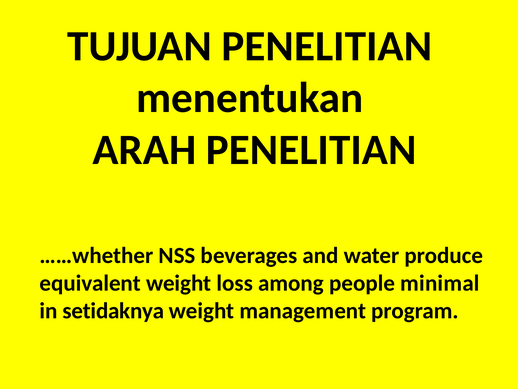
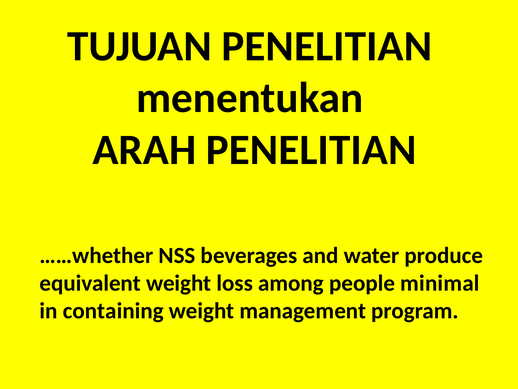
setidaknya: setidaknya -> containing
